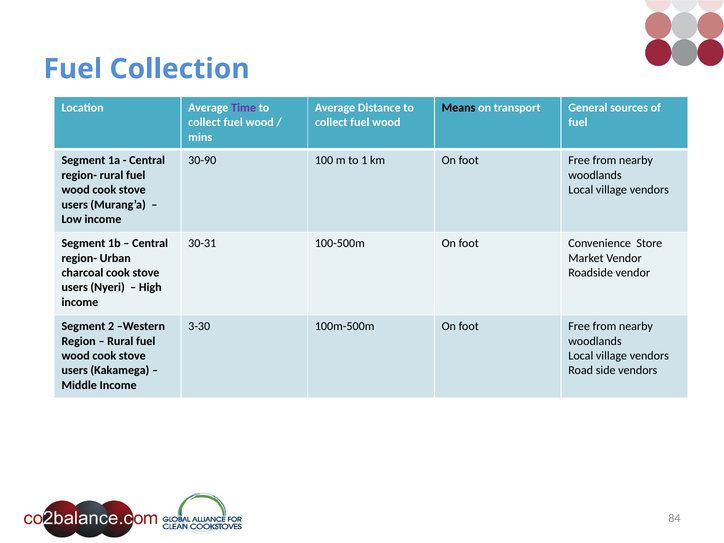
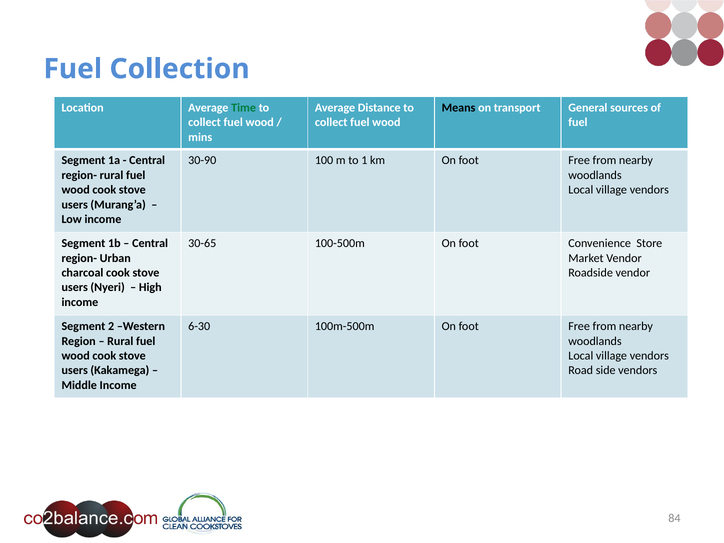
Time colour: purple -> green
30-31: 30-31 -> 30-65
3-30: 3-30 -> 6-30
